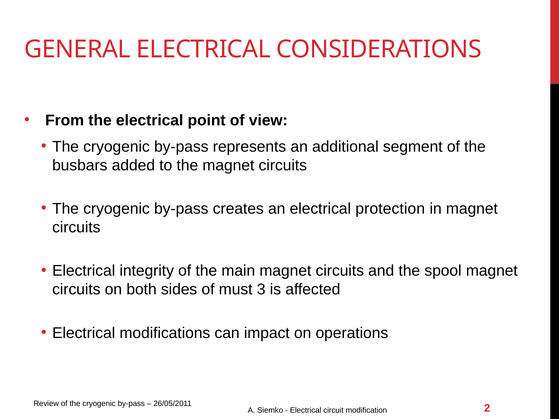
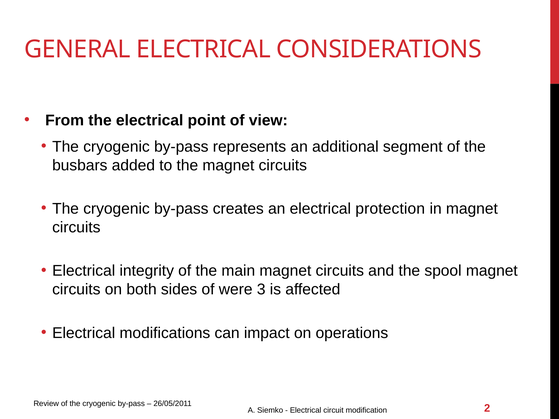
must: must -> were
